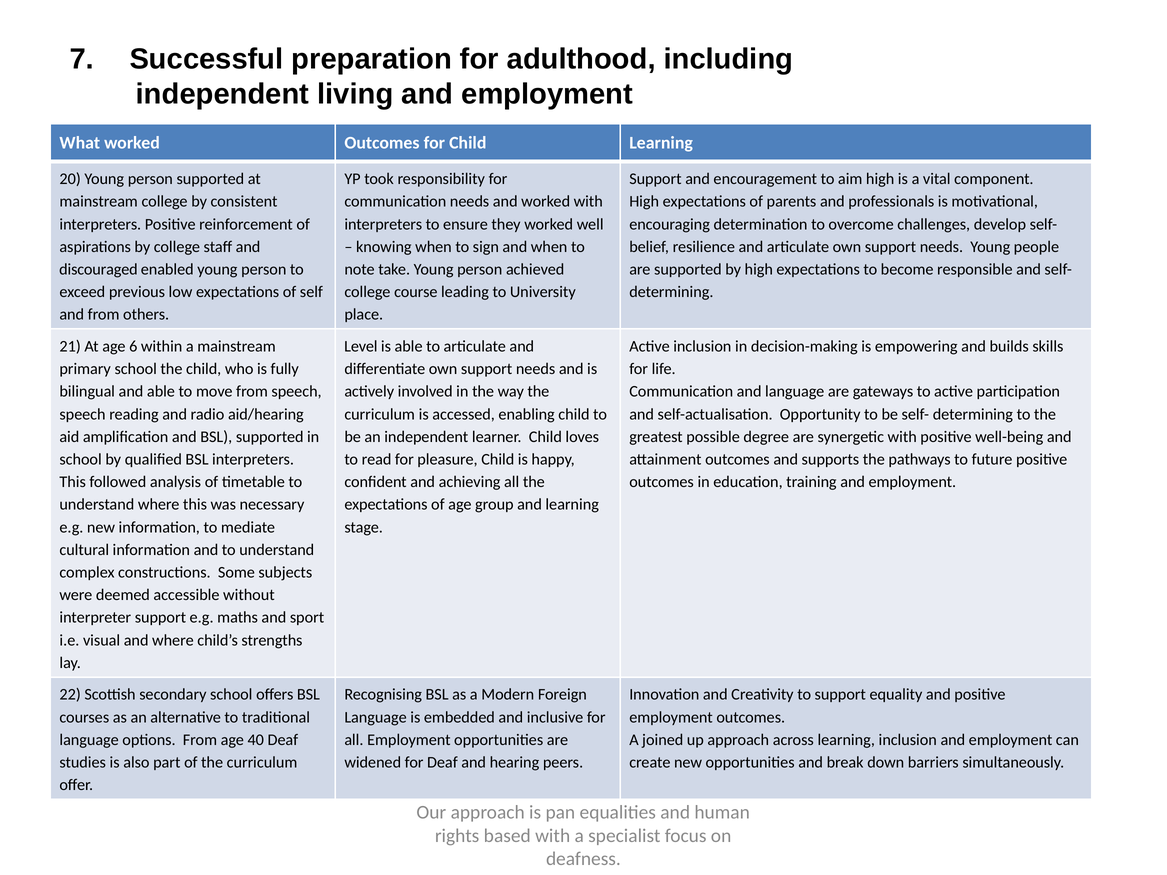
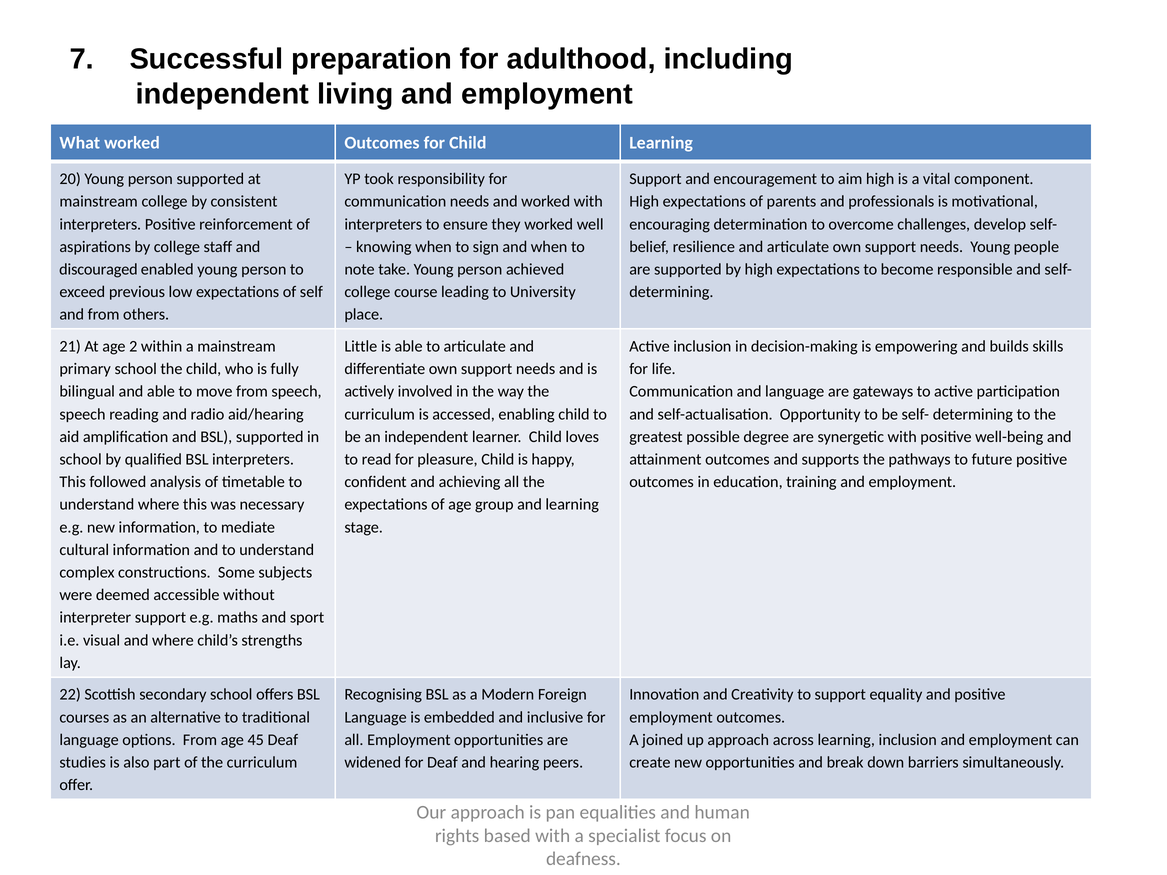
6: 6 -> 2
Level: Level -> Little
40: 40 -> 45
